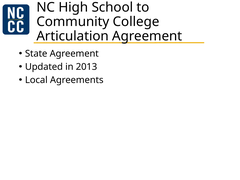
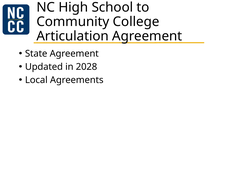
2013: 2013 -> 2028
